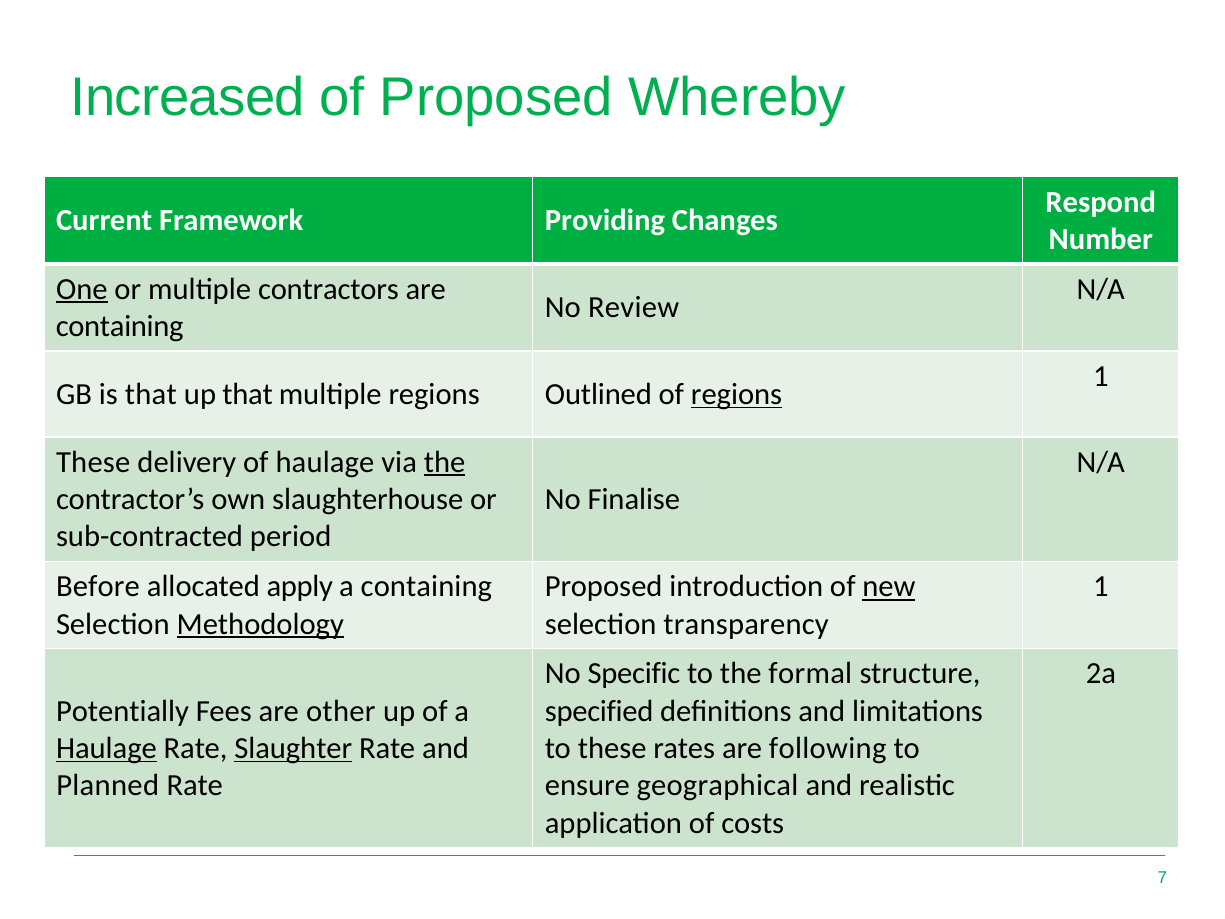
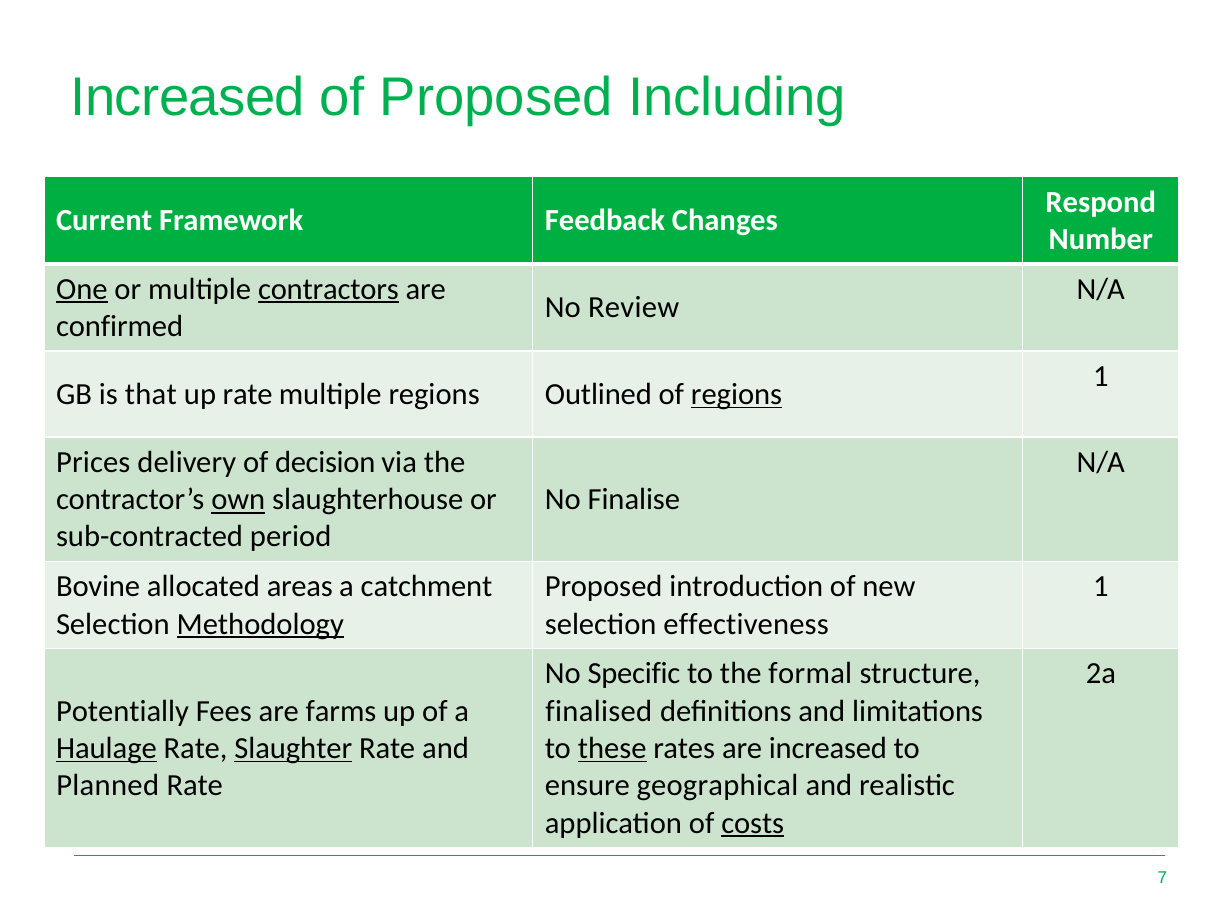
Whereby: Whereby -> Including
Providing: Providing -> Feedback
contractors underline: none -> present
containing at (120, 326): containing -> confirmed
up that: that -> rate
These at (93, 462): These -> Prices
of haulage: haulage -> decision
the at (445, 462) underline: present -> none
own underline: none -> present
Before: Before -> Bovine
apply: apply -> areas
a containing: containing -> catchment
new underline: present -> none
transparency: transparency -> effectiveness
other: other -> farms
specified: specified -> finalised
these at (612, 748) underline: none -> present
are following: following -> increased
costs underline: none -> present
